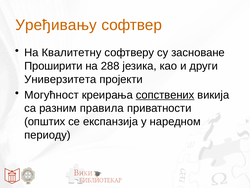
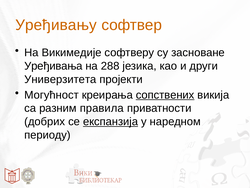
Квалитетну: Квалитетну -> Викимедије
Проширити: Проширити -> Уређивања
општих: општих -> добрих
експанзија underline: none -> present
